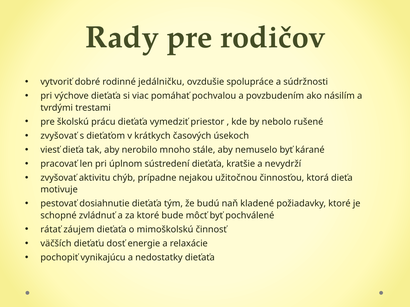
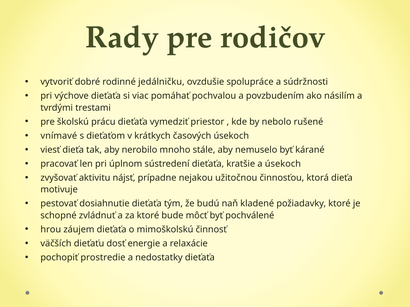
zvyšovať at (59, 136): zvyšovať -> vnímavé
a nevydrží: nevydrží -> úsekoch
chýb: chýb -> nájsť
rátať: rátať -> hrou
vynikajúcu: vynikajúcu -> prostredie
